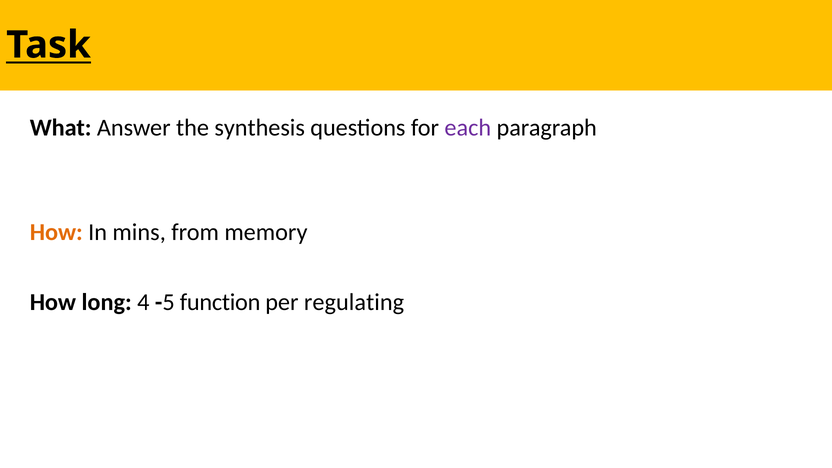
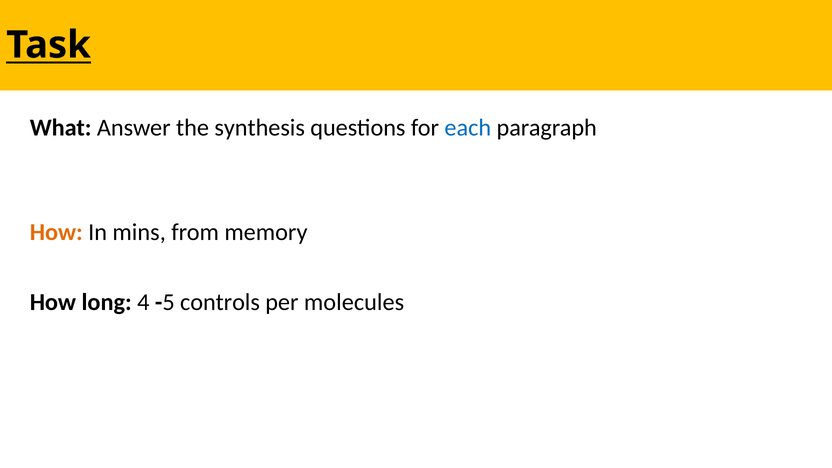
each colour: purple -> blue
function: function -> controls
regulating: regulating -> molecules
